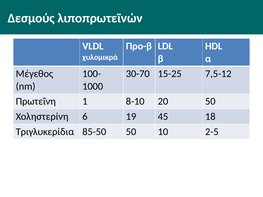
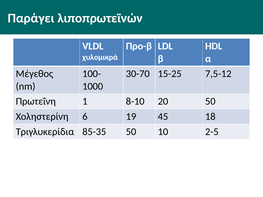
Δεσμούς: Δεσμούς -> Παράγει
85-50: 85-50 -> 85-35
